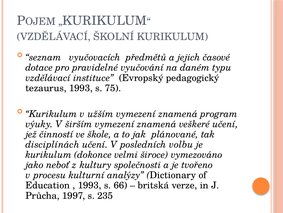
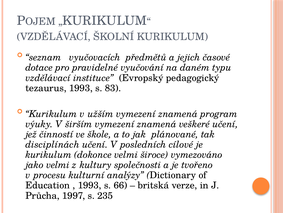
75: 75 -> 83
volbu: volbu -> cílové
jako neboť: neboť -> velmi
